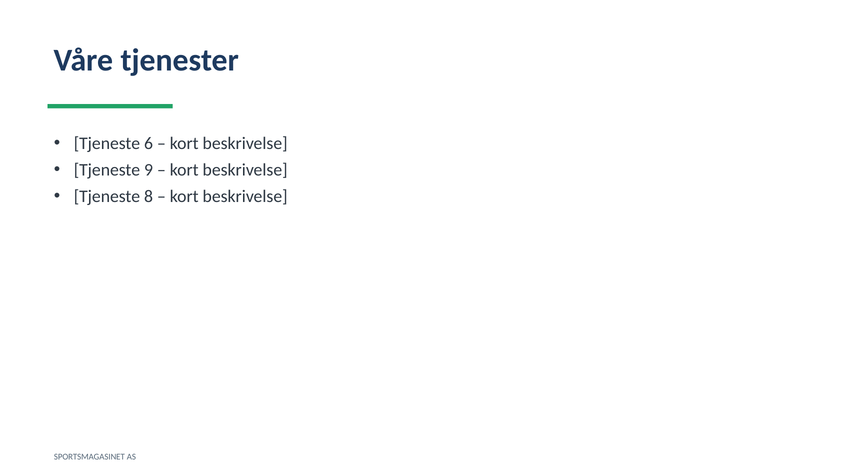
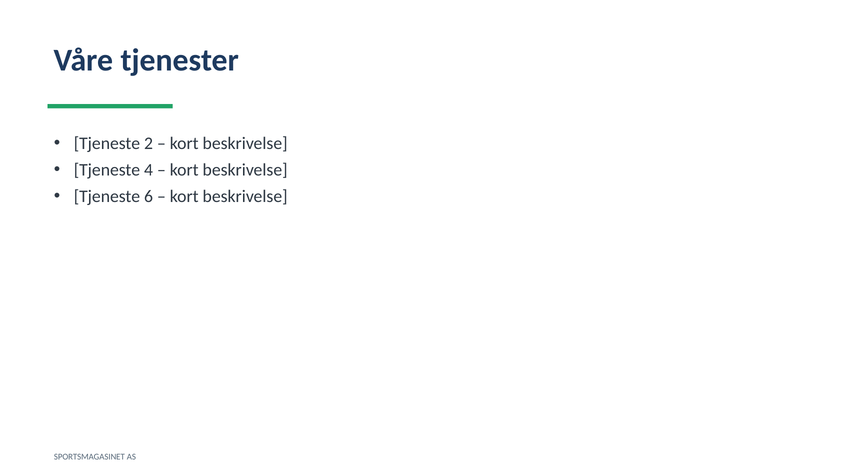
6: 6 -> 2
9: 9 -> 4
8: 8 -> 6
